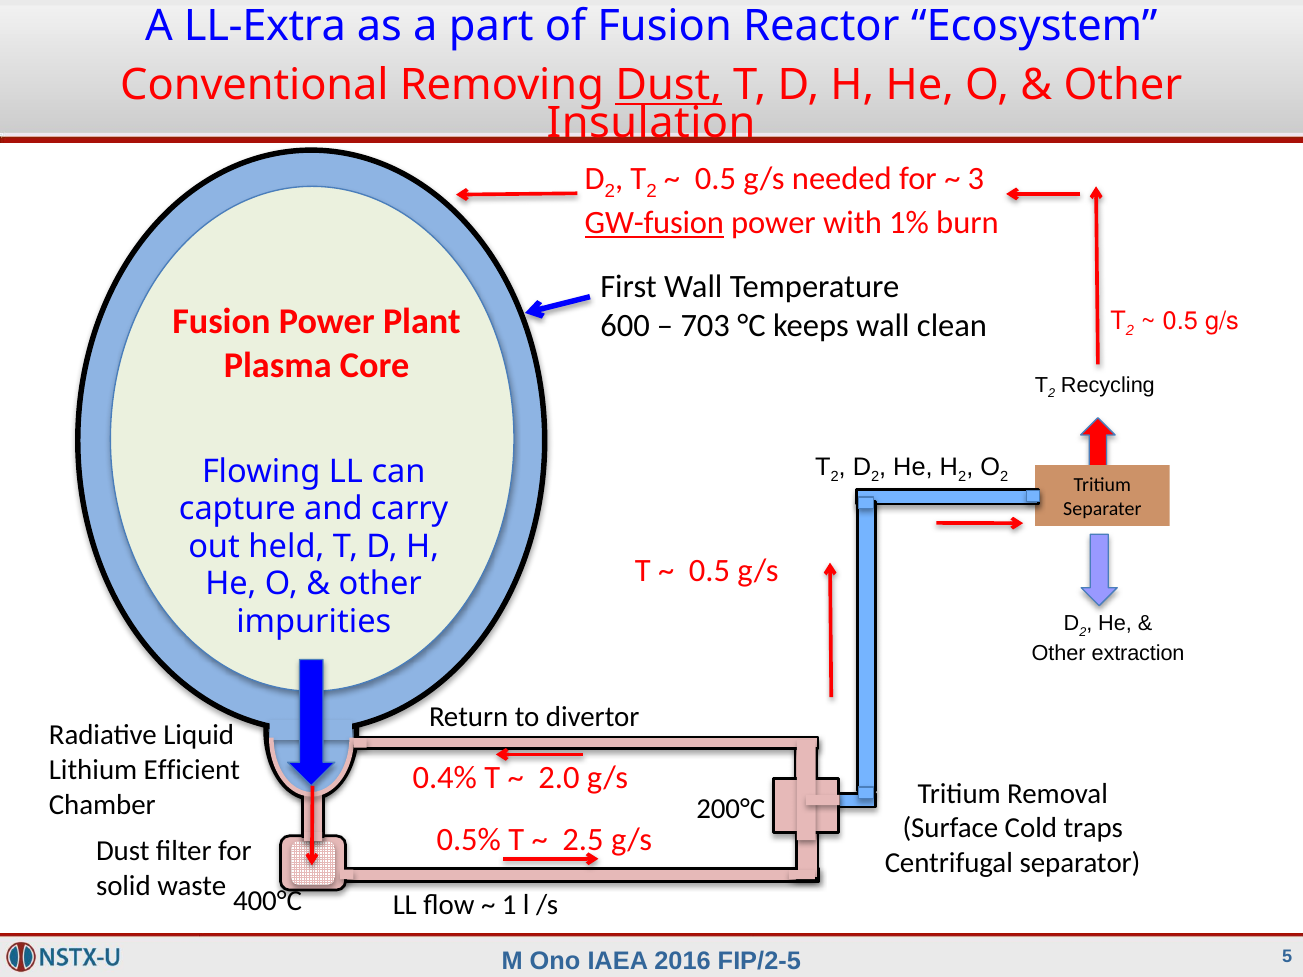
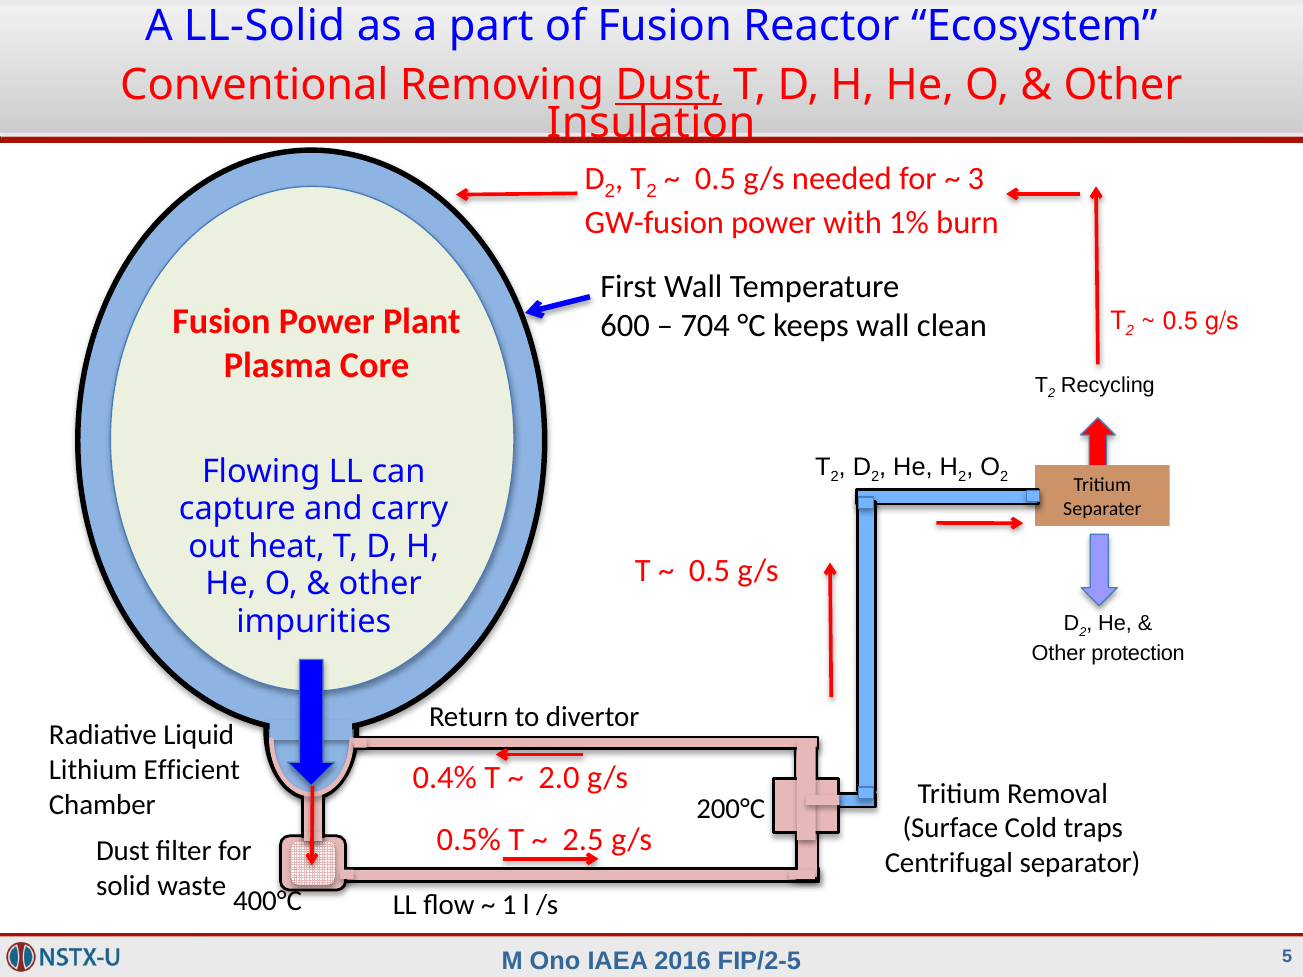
LL-Extra: LL-Extra -> LL-Solid
GW-fusion underline: present -> none
703: 703 -> 704
held: held -> heat
extraction: extraction -> protection
